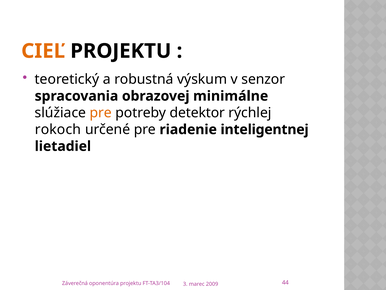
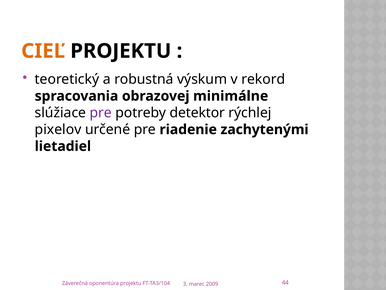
senzor: senzor -> rekord
pre at (101, 113) colour: orange -> purple
rokoch: rokoch -> pixelov
inteligentnej: inteligentnej -> zachytenými
